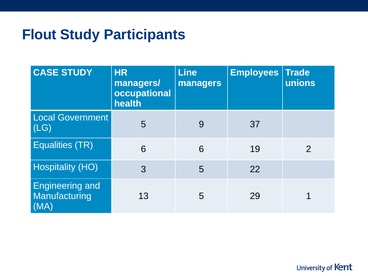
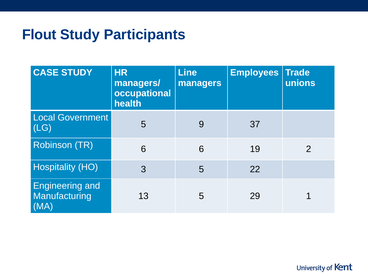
Equalities: Equalities -> Robinson
